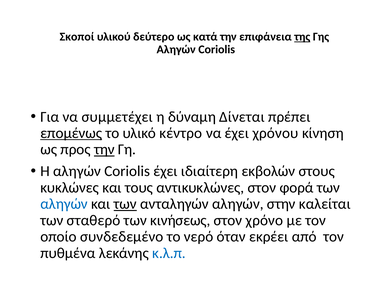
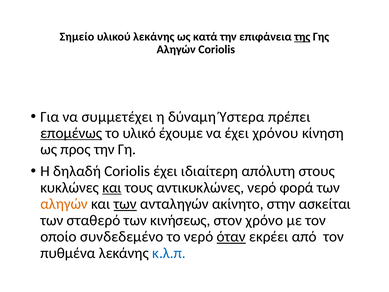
Σκοποί: Σκοποί -> Σημείο
υλικού δεύτερο: δεύτερο -> λεκάνης
Δίνεται: Δίνεται -> Ύστερα
κέντρο: κέντρο -> έχουμε
την at (104, 149) underline: present -> none
Η αληγών: αληγών -> δηλαδή
εκβολών: εκβολών -> απόλυτη
και at (112, 187) underline: none -> present
αντικυκλώνες στον: στον -> νερό
αληγών at (64, 204) colour: blue -> orange
ανταληγών αληγών: αληγών -> ακίνητο
καλείται: καλείται -> ασκείται
όταν underline: none -> present
